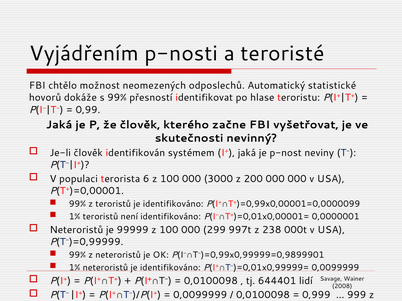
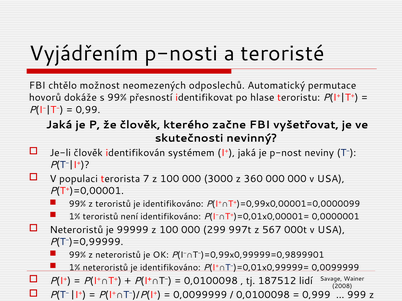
statistické: statistické -> permutace
6: 6 -> 7
200: 200 -> 360
238: 238 -> 567
644401: 644401 -> 187512
